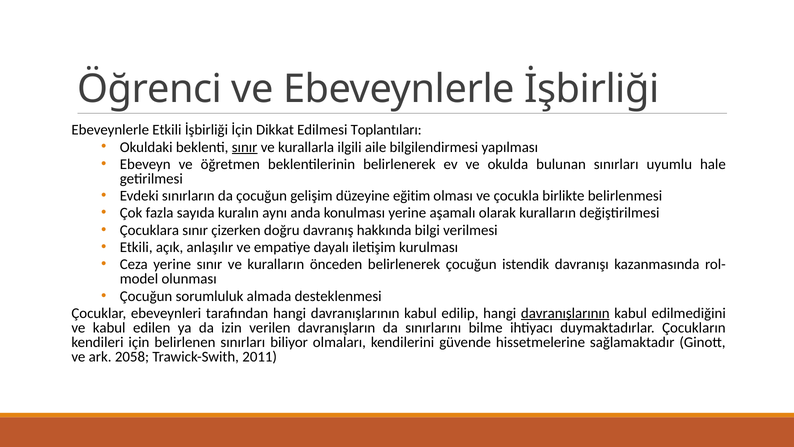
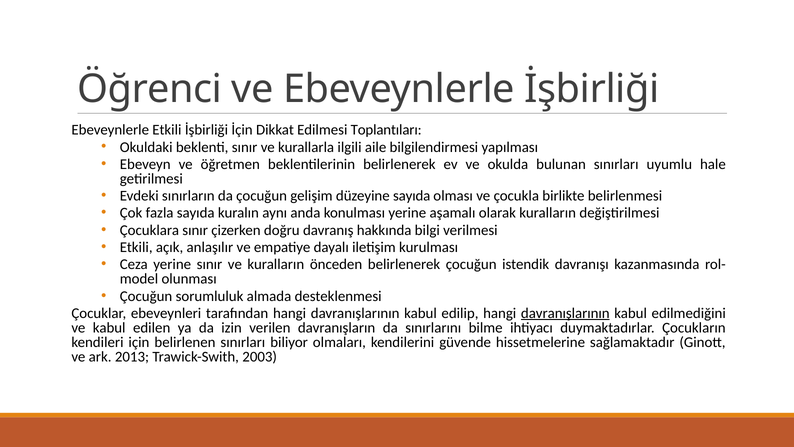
sınır at (245, 147) underline: present -> none
düzeyine eğitim: eğitim -> sayıda
2058: 2058 -> 2013
2011: 2011 -> 2003
